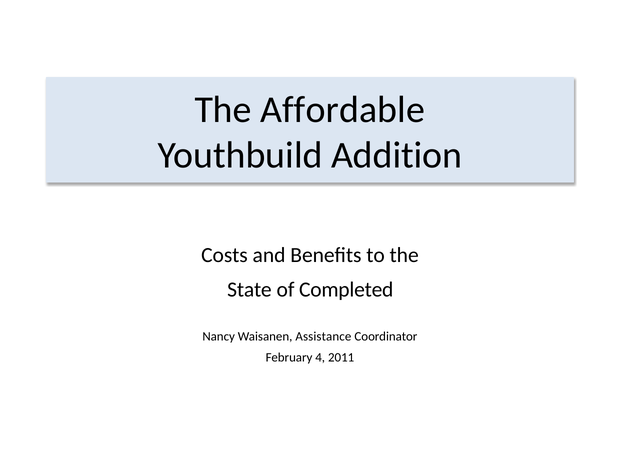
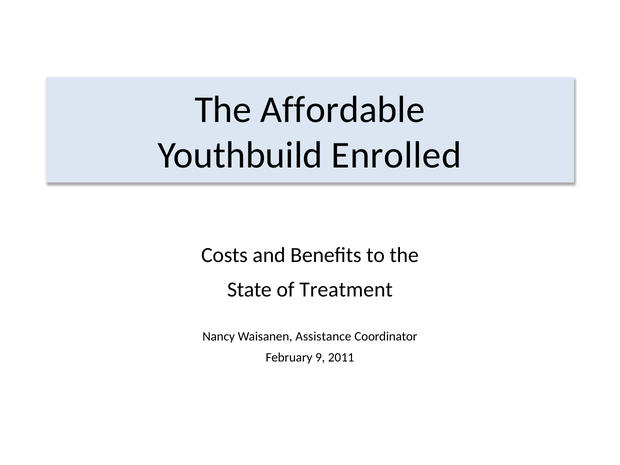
Addition: Addition -> Enrolled
Completed: Completed -> Treatment
4: 4 -> 9
